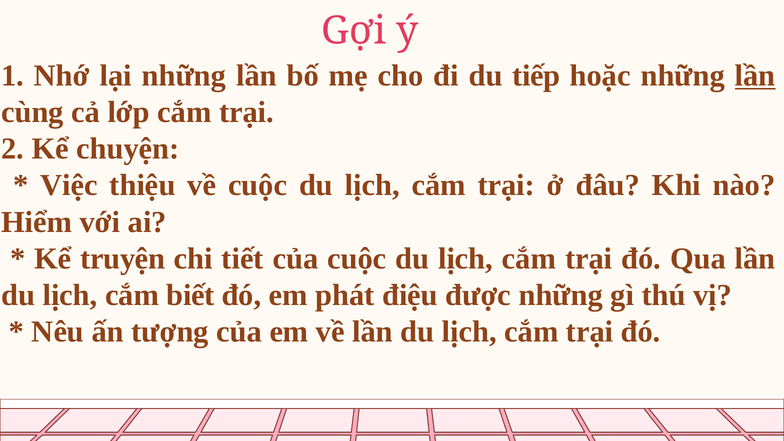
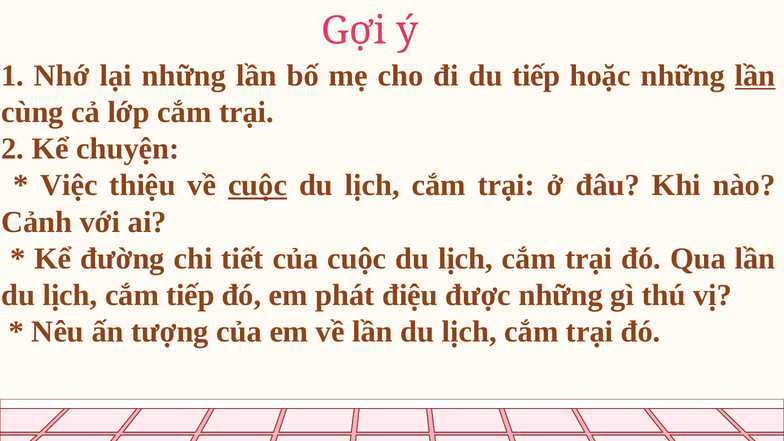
cuộc at (258, 185) underline: none -> present
Hiểm: Hiểm -> Cảnh
truyện: truyện -> đường
cắm biết: biết -> tiếp
